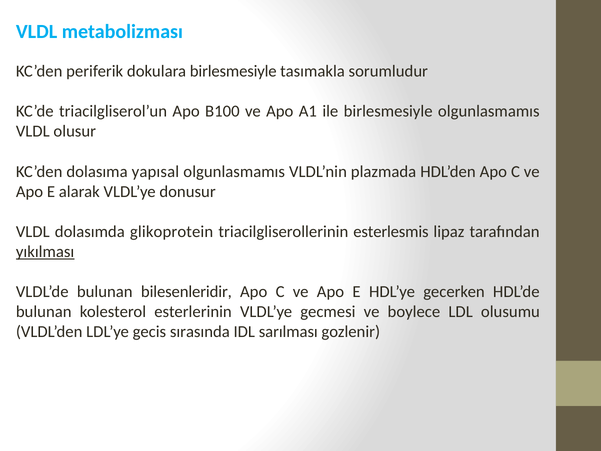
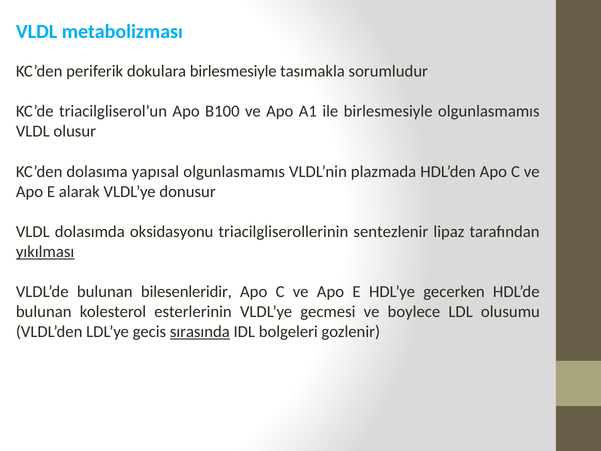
glikoprotein: glikoprotein -> oksidasyonu
esterlesmis: esterlesmis -> sentezlenir
sırasında underline: none -> present
sarılması: sarılması -> bolgeleri
